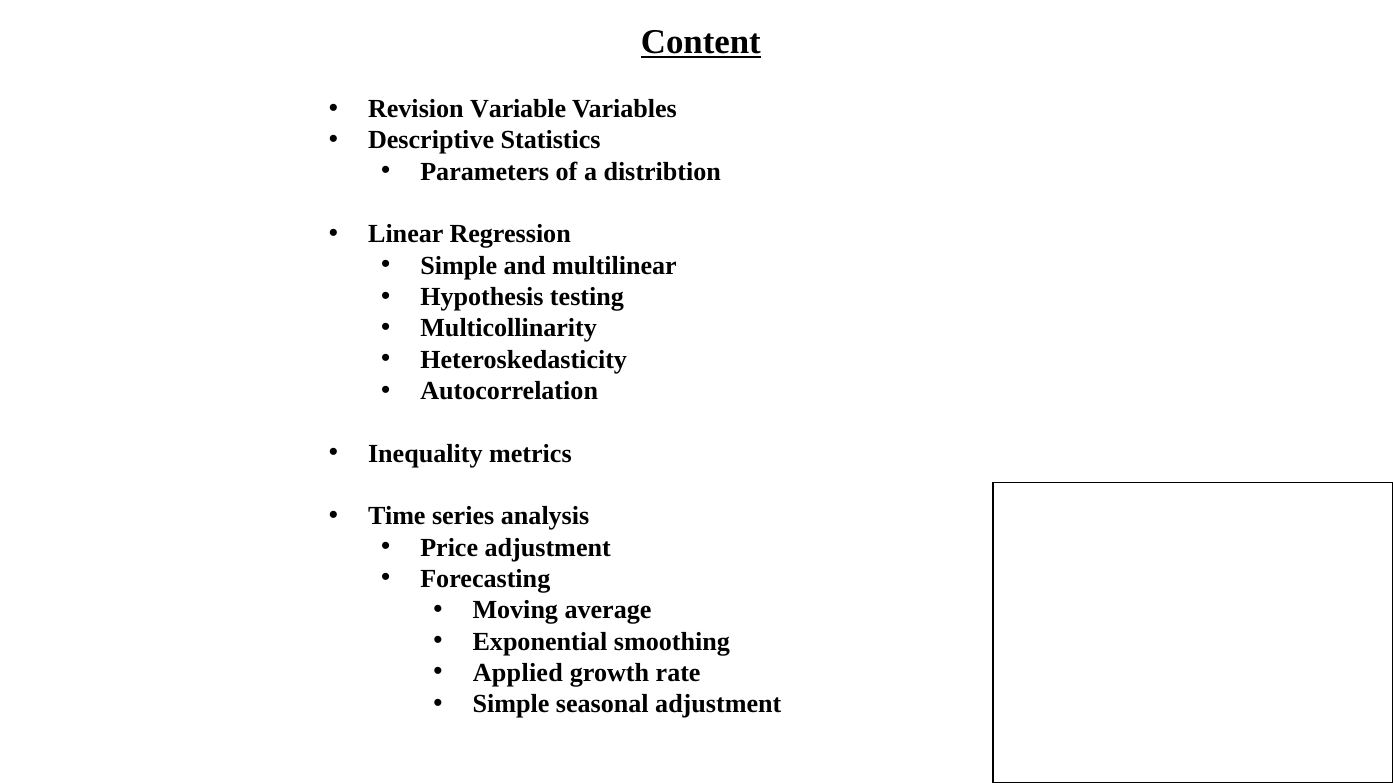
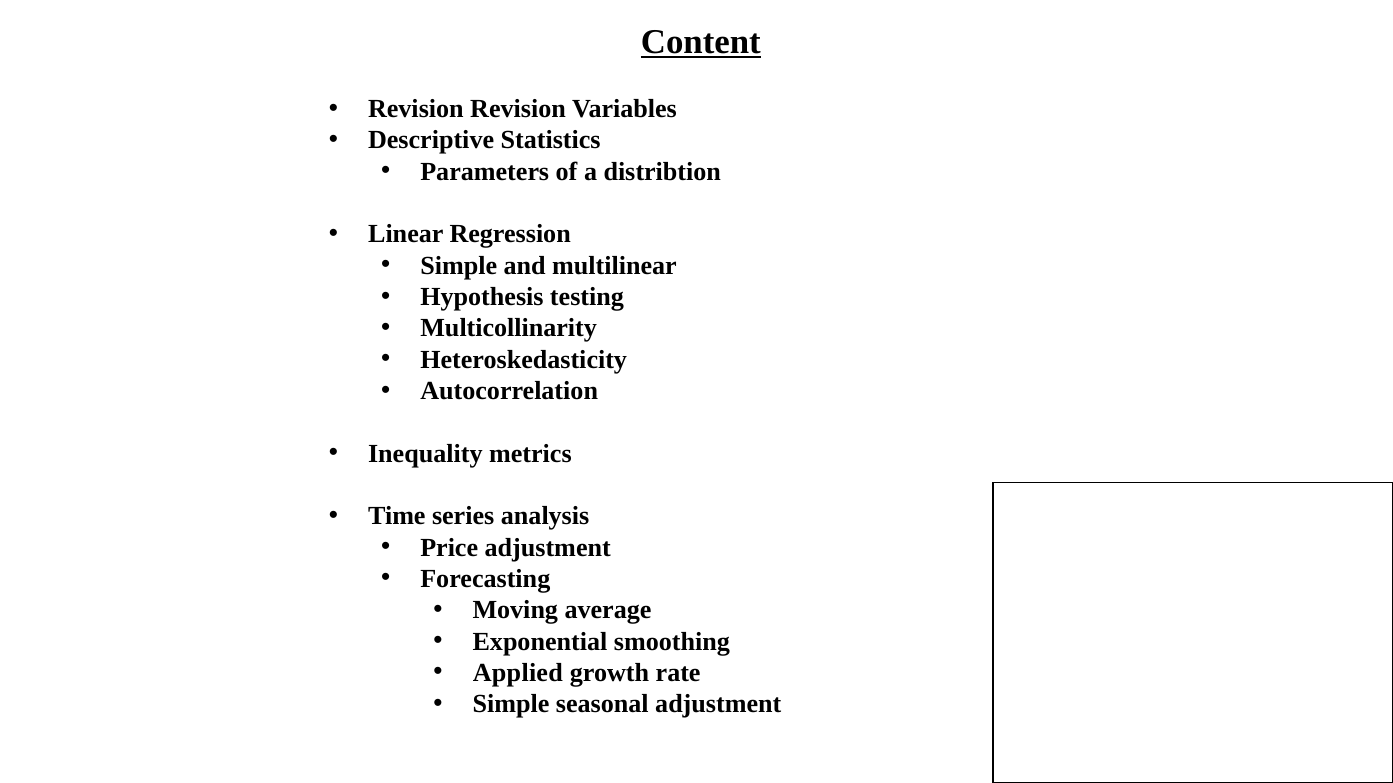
Revision Variable: Variable -> Revision
